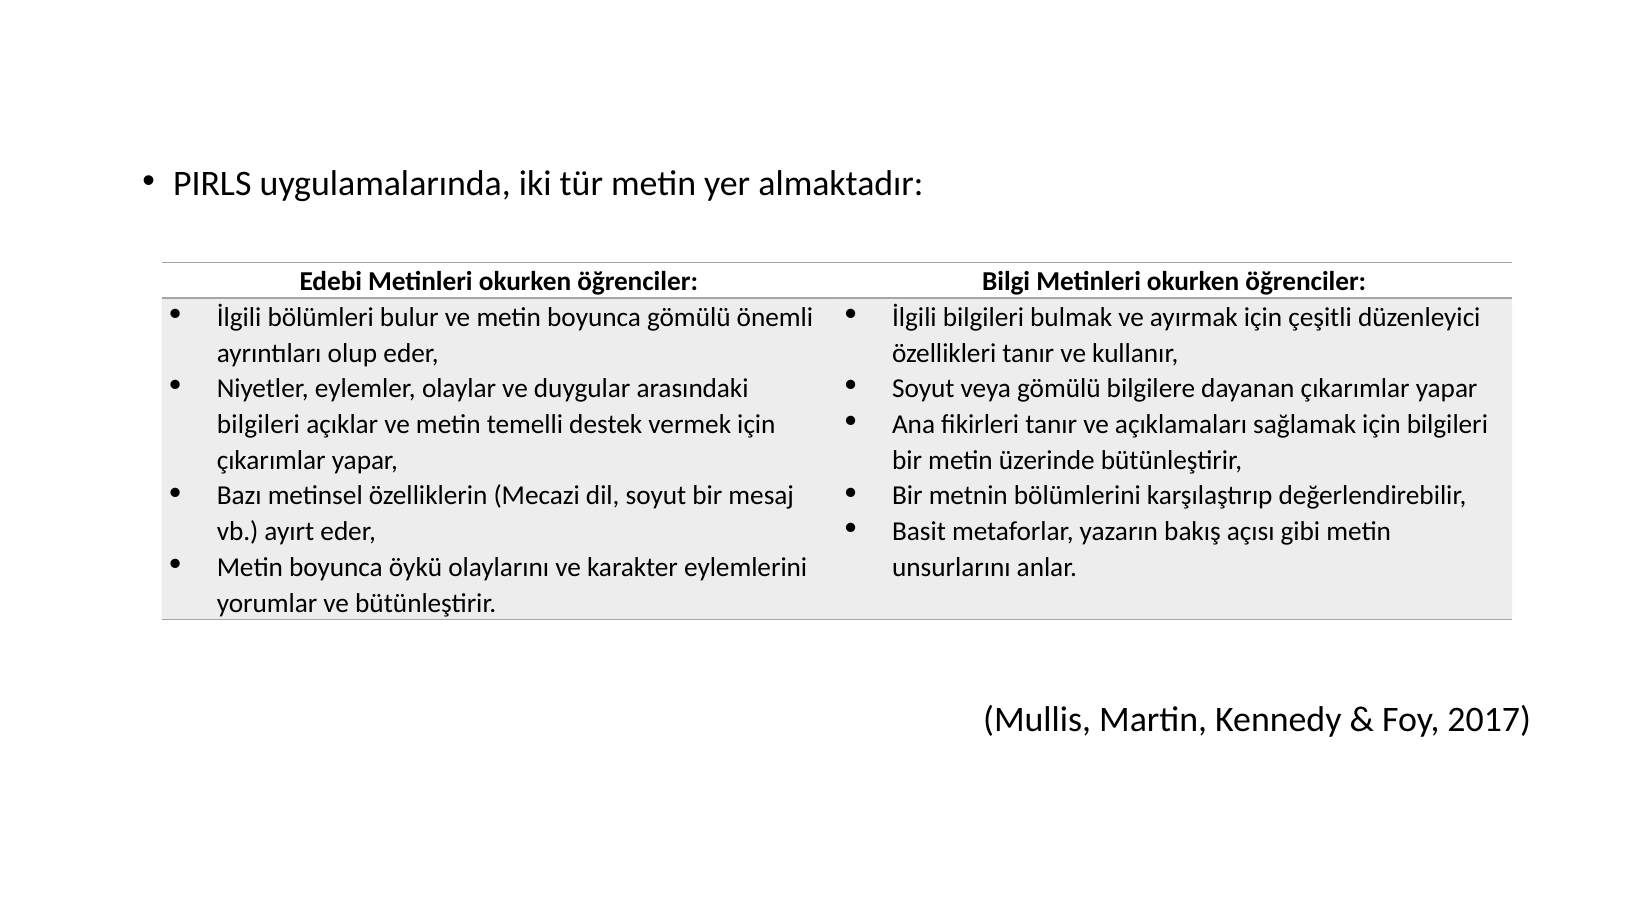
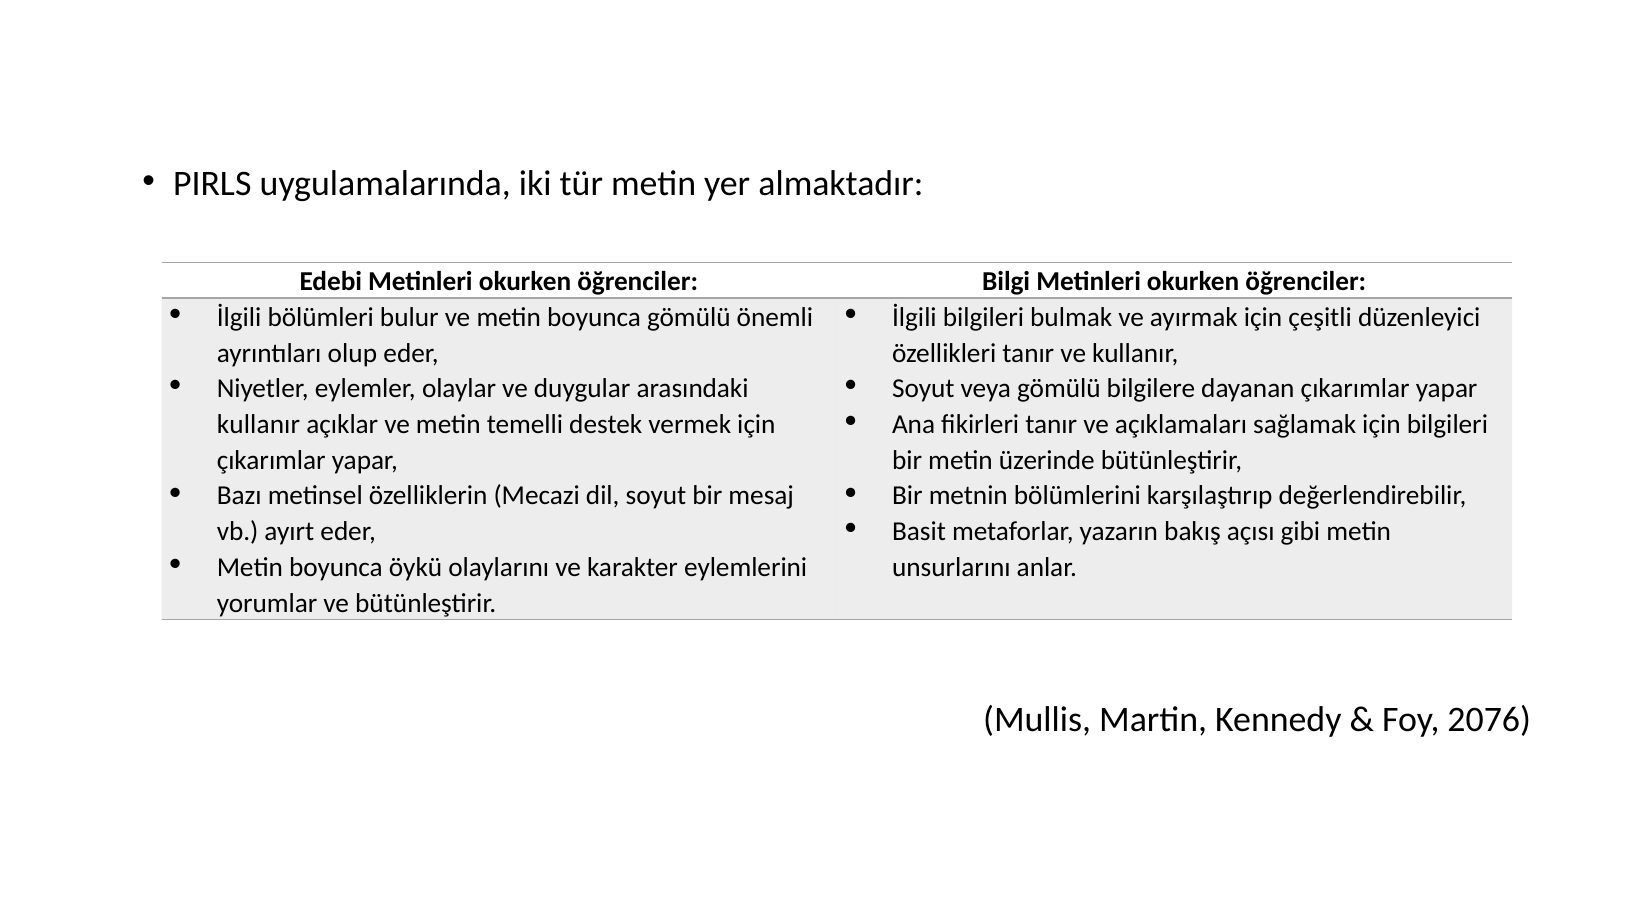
bilgileri at (258, 425): bilgileri -> kullanır
2017: 2017 -> 2076
